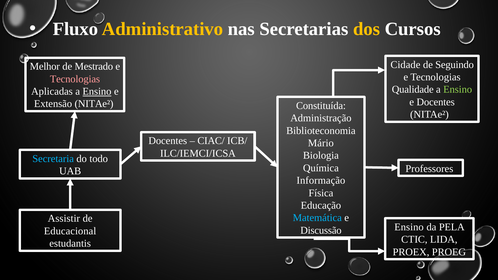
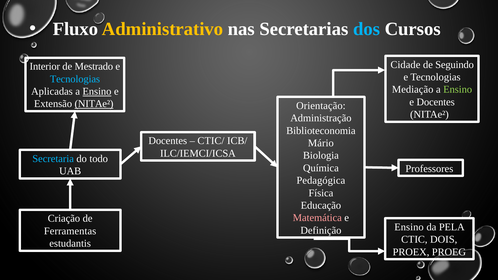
dos colour: yellow -> light blue
Melhor: Melhor -> Interior
Tecnologias at (75, 79) colour: pink -> light blue
Qualidade: Qualidade -> Mediação
NITAe² at (94, 104) underline: none -> present
Constituída: Constituída -> Orientação
CIAC/: CIAC/ -> CTIC/
Informação: Informação -> Pedagógica
Matemática colour: light blue -> pink
Assistir: Assistir -> Criação
Discussão: Discussão -> Definição
Educacional: Educacional -> Ferramentas
LIDA: LIDA -> DOIS
